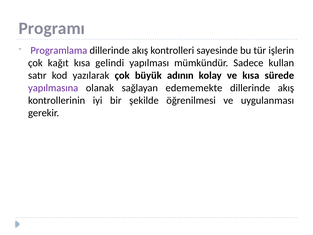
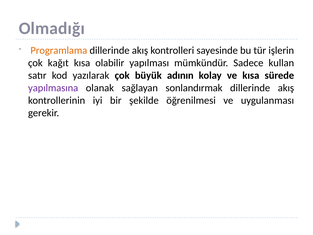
Programı: Programı -> Olmadığı
Programlama colour: purple -> orange
gelindi: gelindi -> olabilir
edememekte: edememekte -> sonlandırmak
